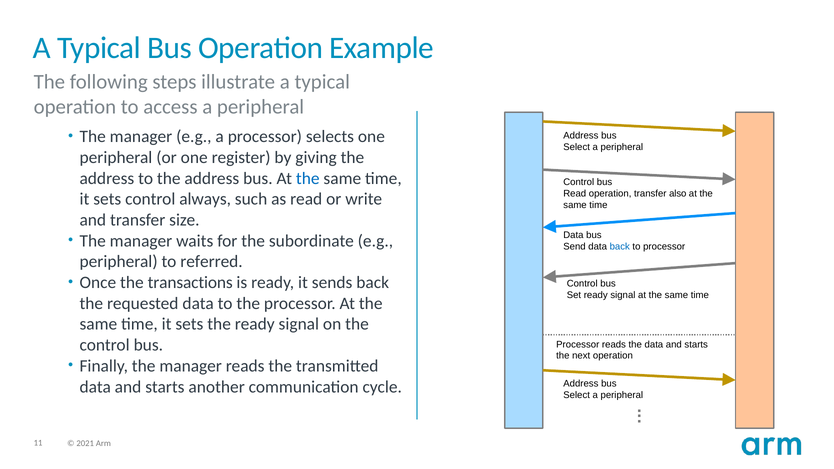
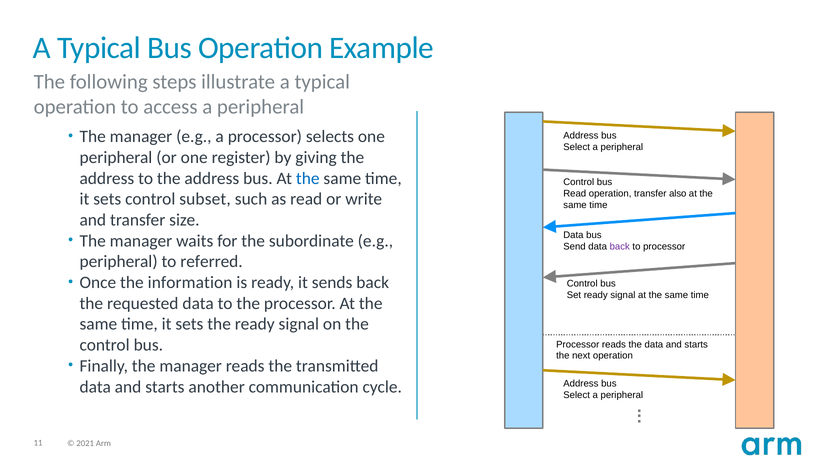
always: always -> subset
back at (620, 246) colour: blue -> purple
transactions: transactions -> information
